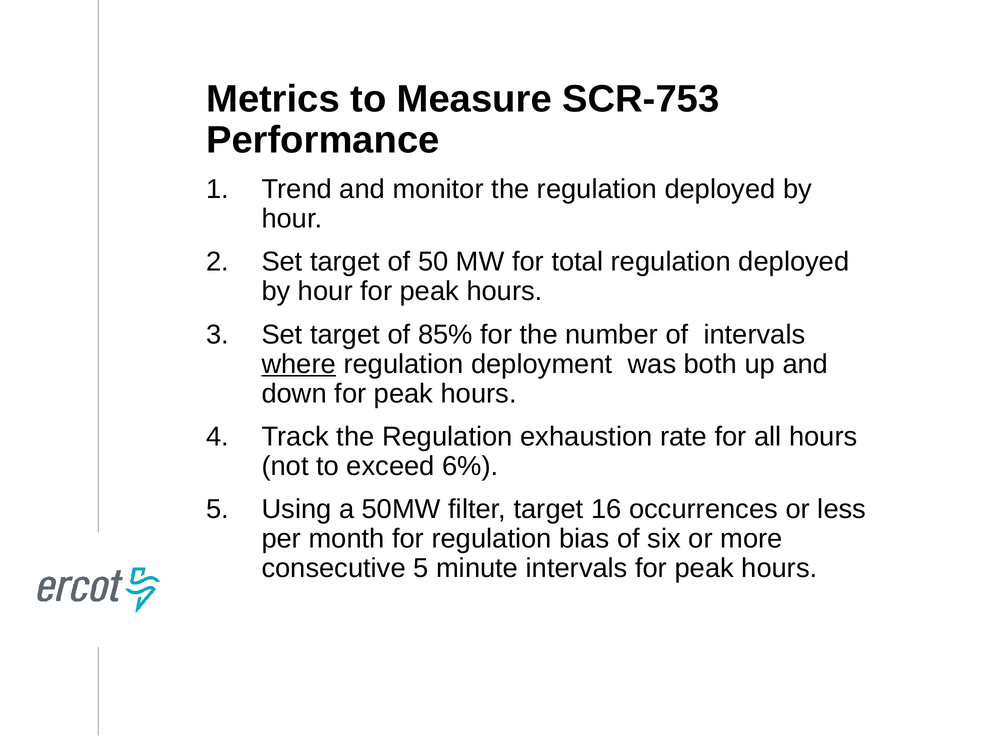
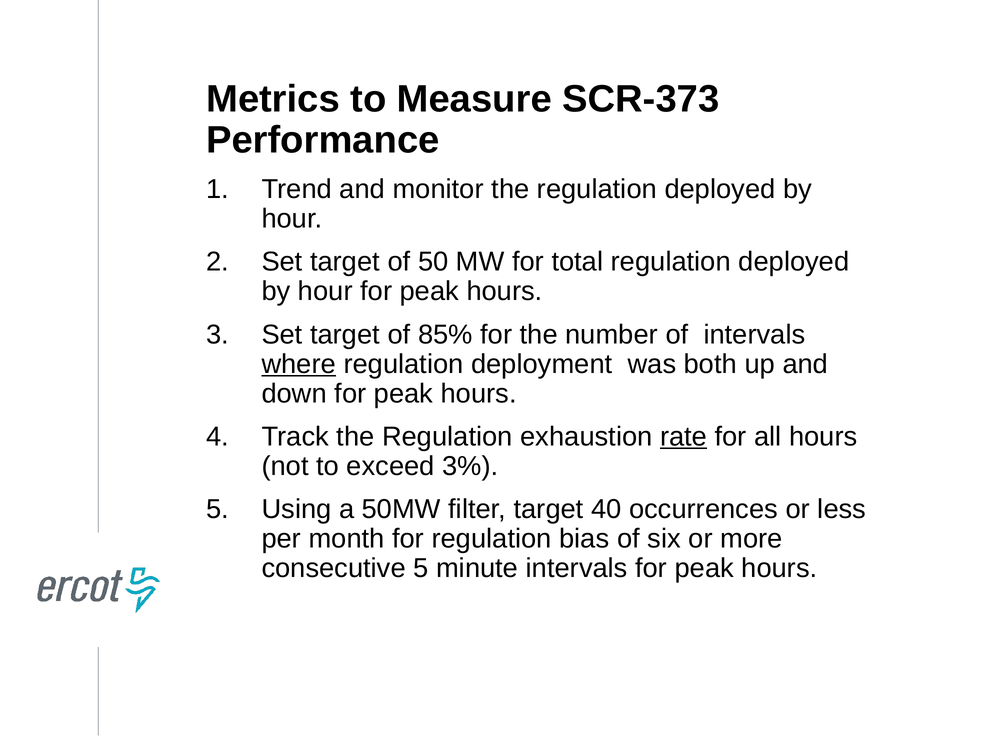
SCR-753: SCR-753 -> SCR-373
rate underline: none -> present
6%: 6% -> 3%
16: 16 -> 40
